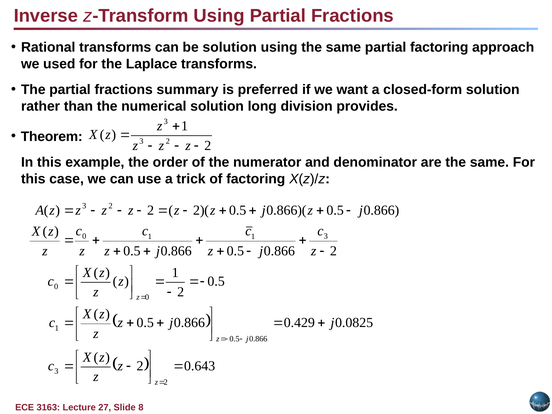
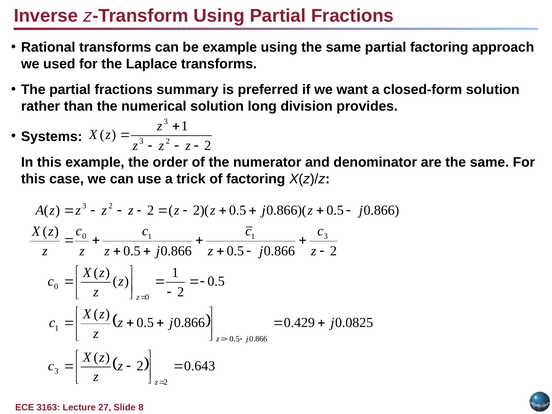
be solution: solution -> example
Theorem: Theorem -> Systems
